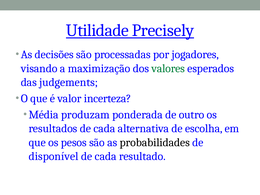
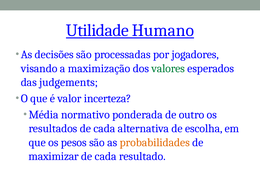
Precisely: Precisely -> Humano
produzam: produzam -> normativo
probabilidades colour: black -> orange
disponível: disponível -> maximizar
